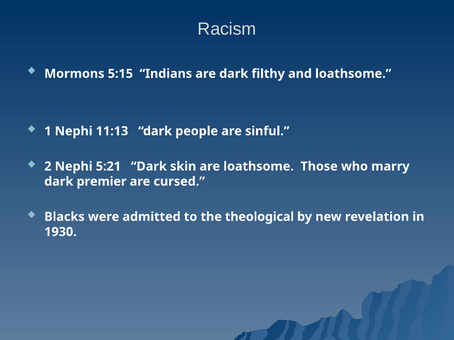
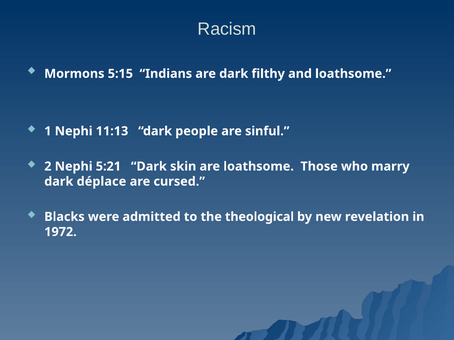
premier: premier -> déplace
1930: 1930 -> 1972
